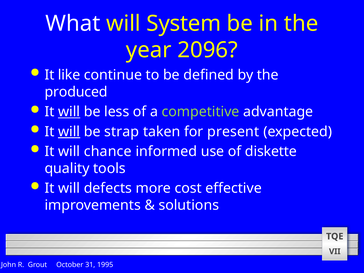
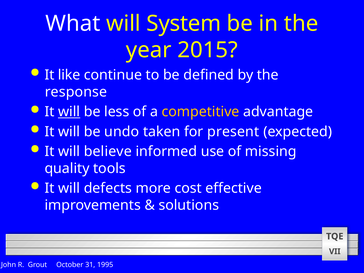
2096: 2096 -> 2015
produced: produced -> response
competitive colour: light green -> yellow
will at (69, 132) underline: present -> none
strap: strap -> undo
chance: chance -> believe
diskette: diskette -> missing
